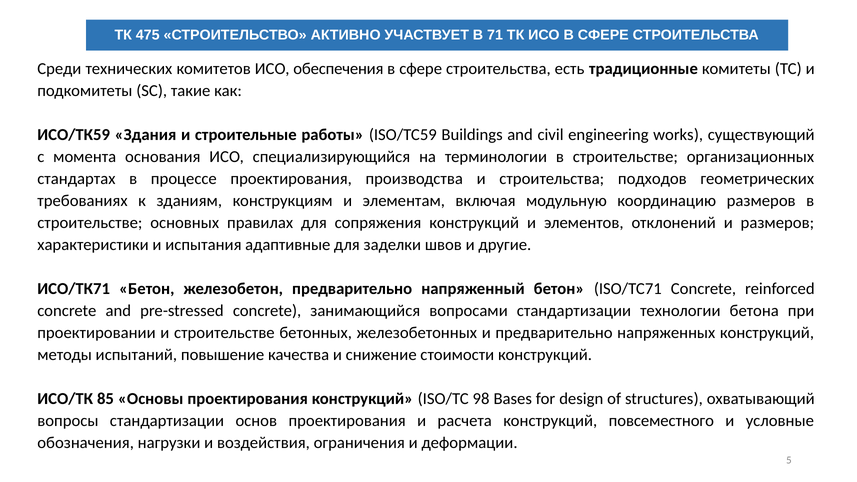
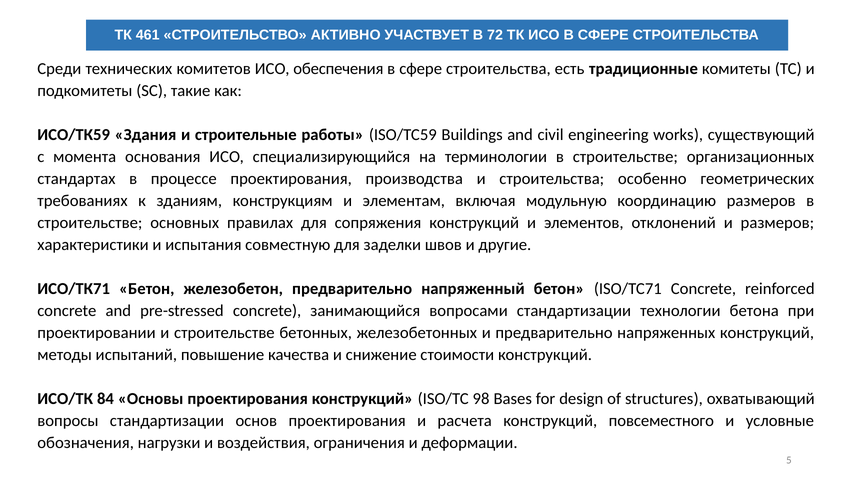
475: 475 -> 461
71: 71 -> 72
подходов: подходов -> особенно
адаптивные: адаптивные -> совместную
85: 85 -> 84
